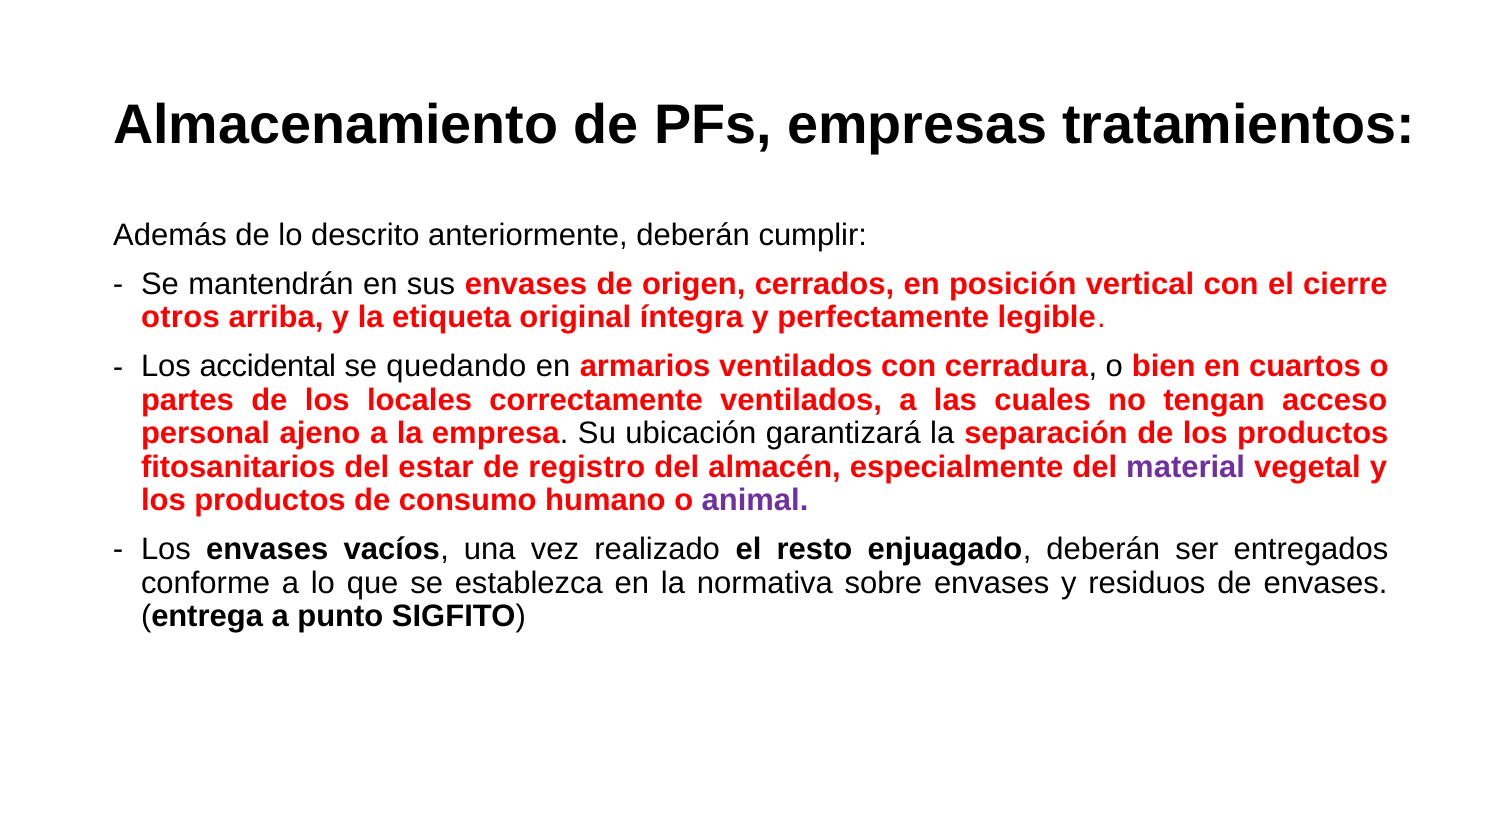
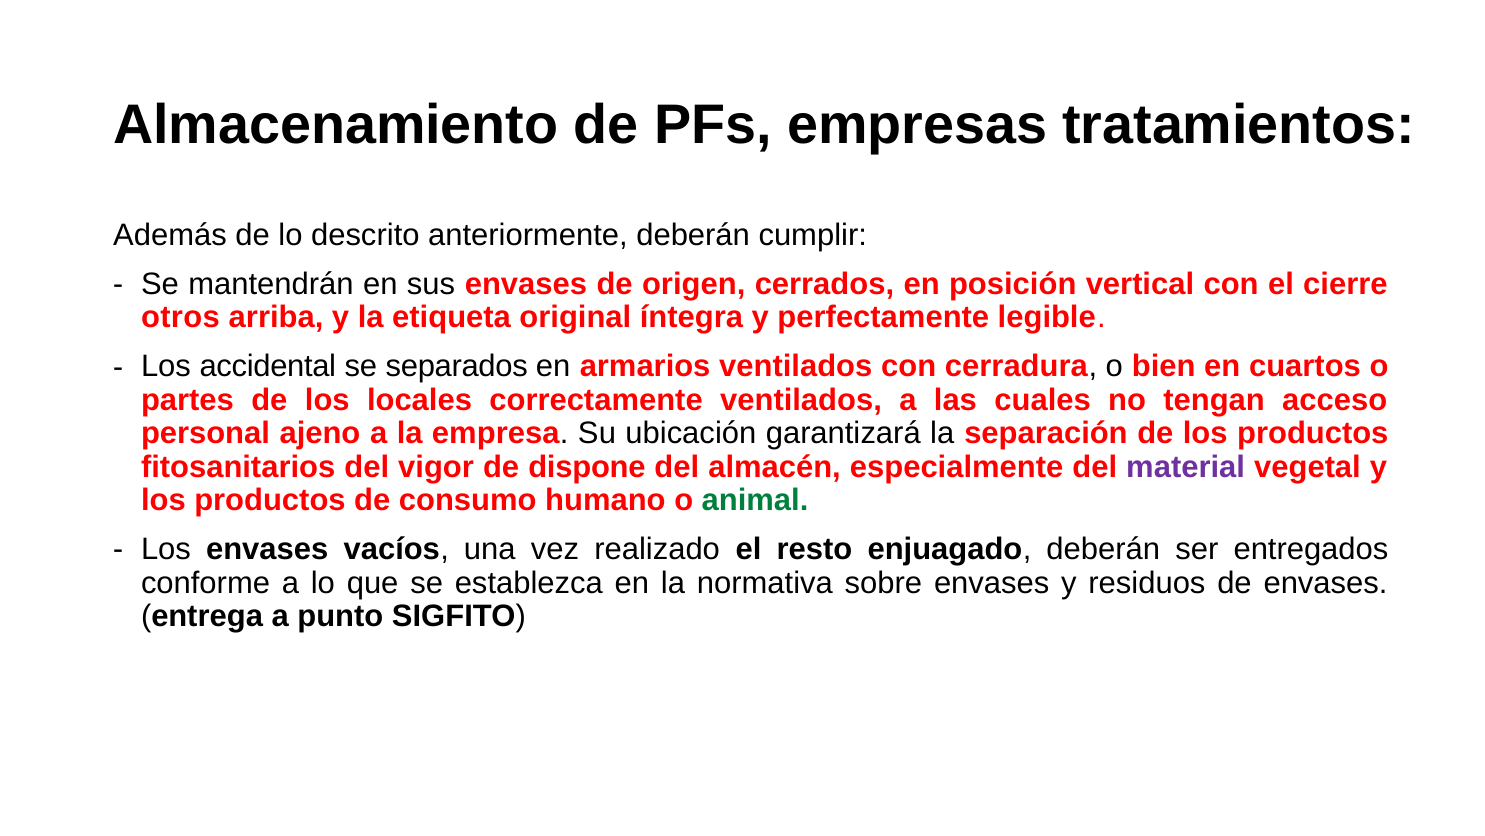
quedando: quedando -> separados
estar: estar -> vigor
registro: registro -> dispone
animal colour: purple -> green
